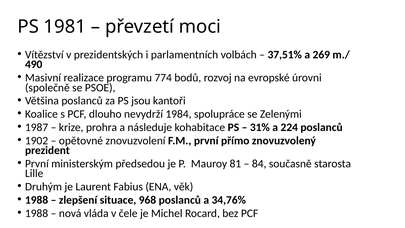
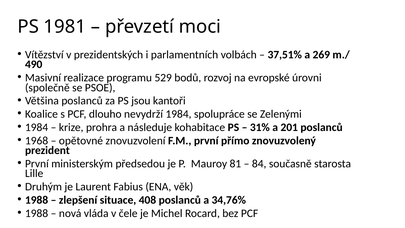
774: 774 -> 529
1987 at (37, 127): 1987 -> 1984
224: 224 -> 201
1902: 1902 -> 1968
968: 968 -> 408
